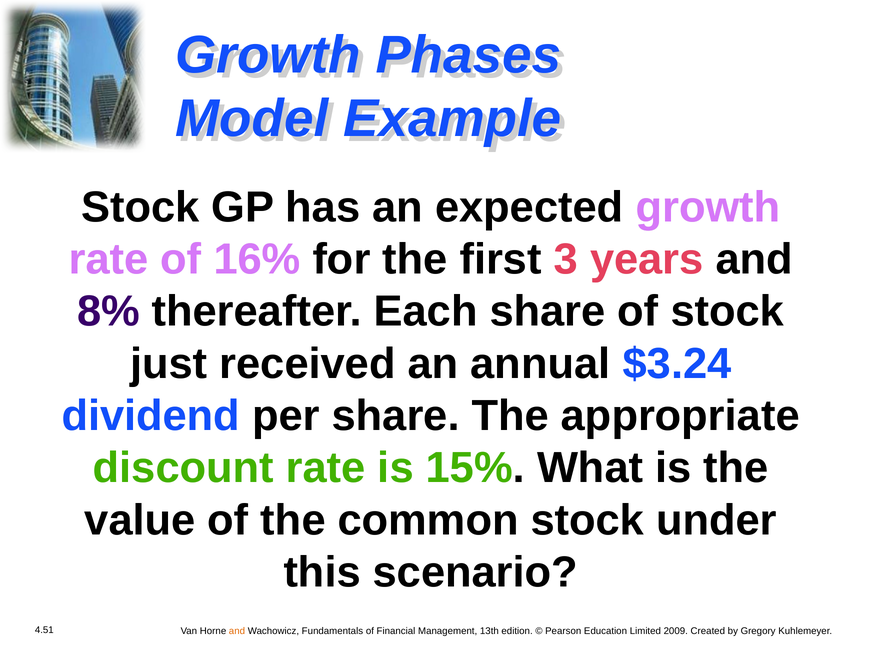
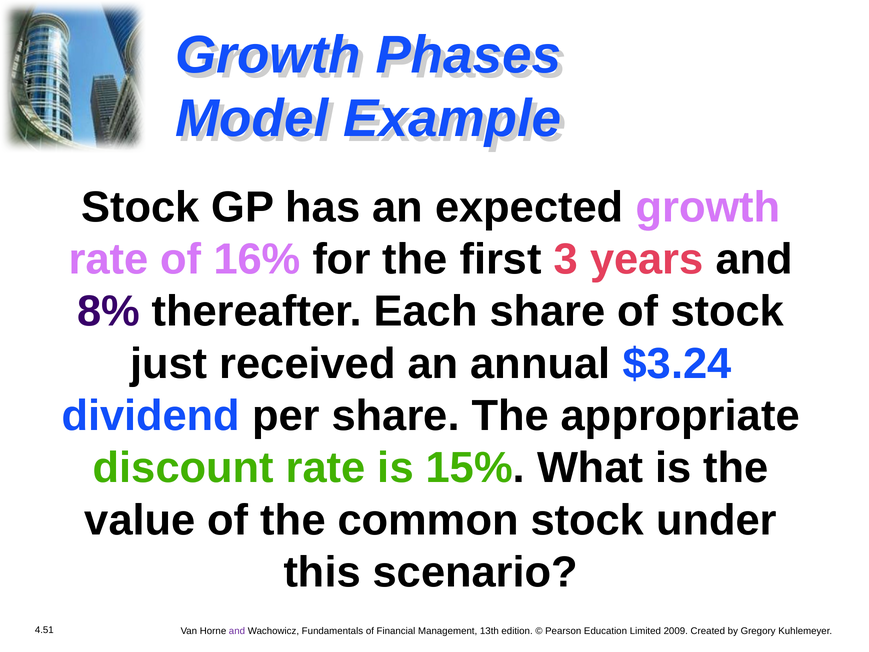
and at (237, 631) colour: orange -> purple
